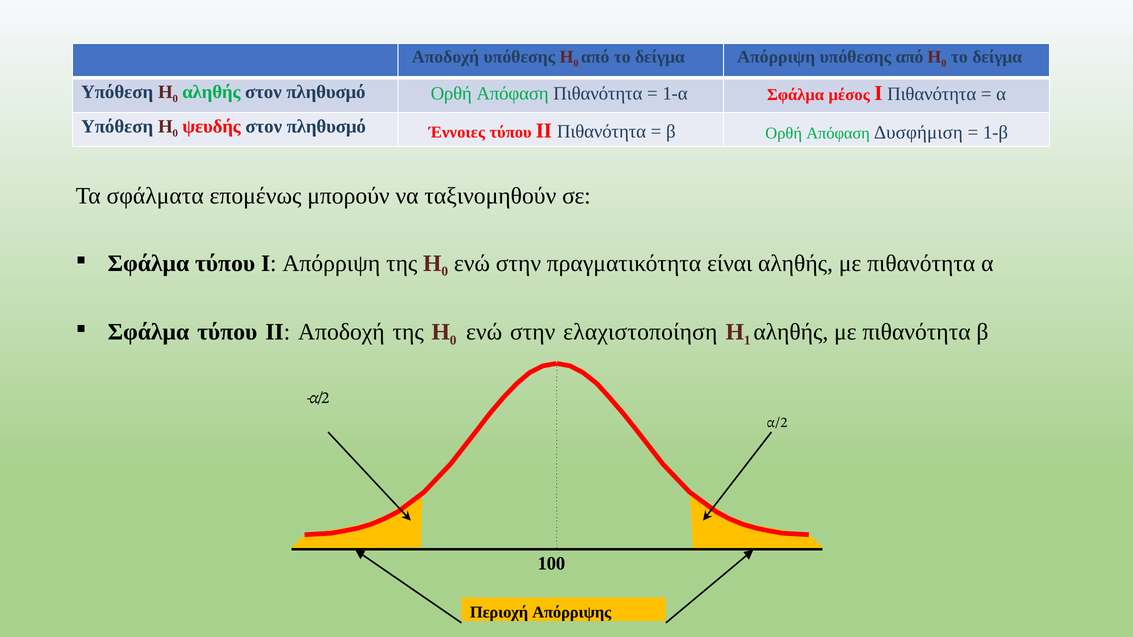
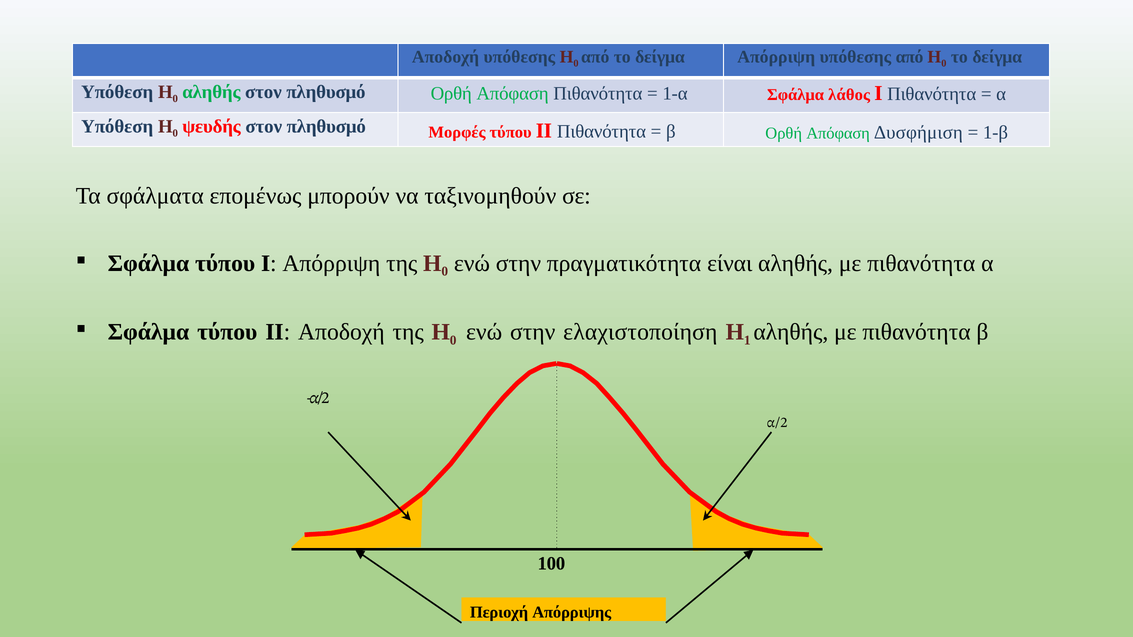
μέσος: μέσος -> λάθος
Έννοιες: Έννοιες -> Μορφές
